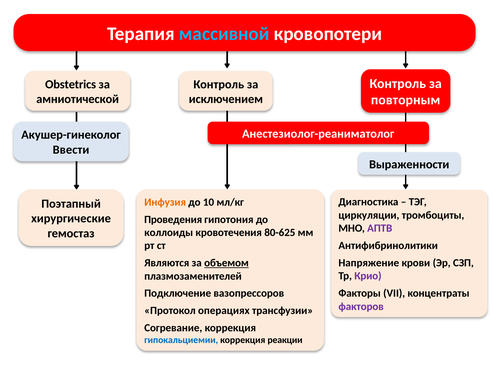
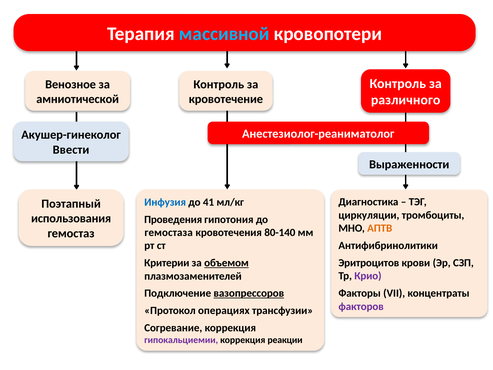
Obstetrics: Obstetrics -> Венозное
исключением: исключением -> кровотечение
повторным: повторным -> различного
Инфузия colour: orange -> blue
10: 10 -> 41
хирургические: хирургические -> использования
АПТВ colour: purple -> orange
коллоиды: коллоиды -> гемостаза
80-625: 80-625 -> 80-140
Напряжение: Напряжение -> Эритроцитов
Являются: Являются -> Критерии
вазопрессоров underline: none -> present
гипокальциемии colour: blue -> purple
